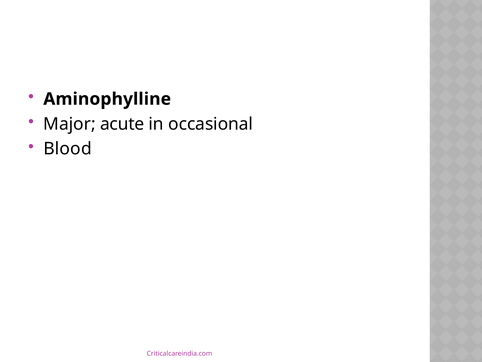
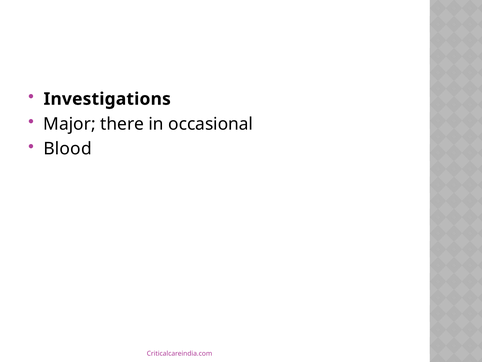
Aminophylline: Aminophylline -> Investigations
acute: acute -> there
